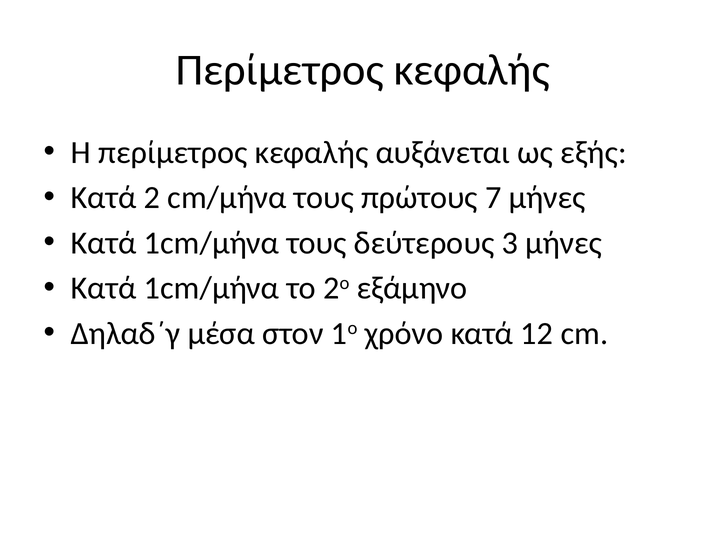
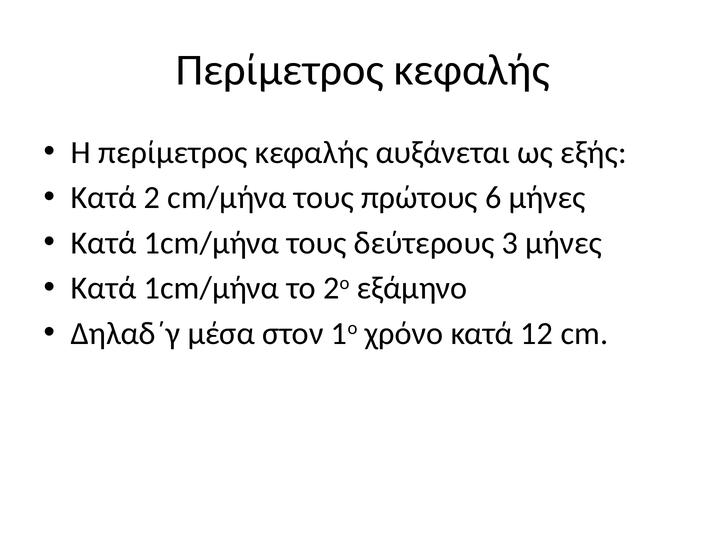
7: 7 -> 6
